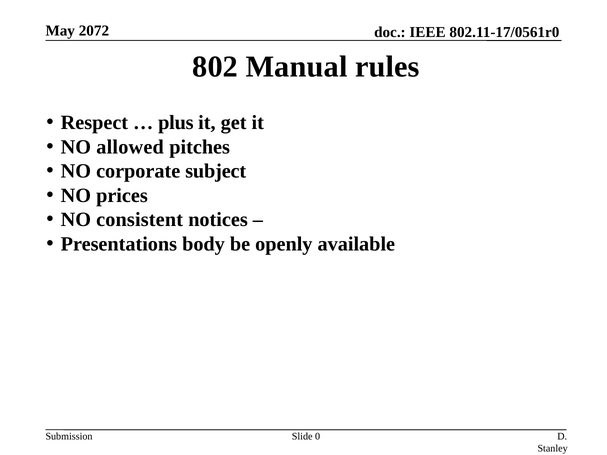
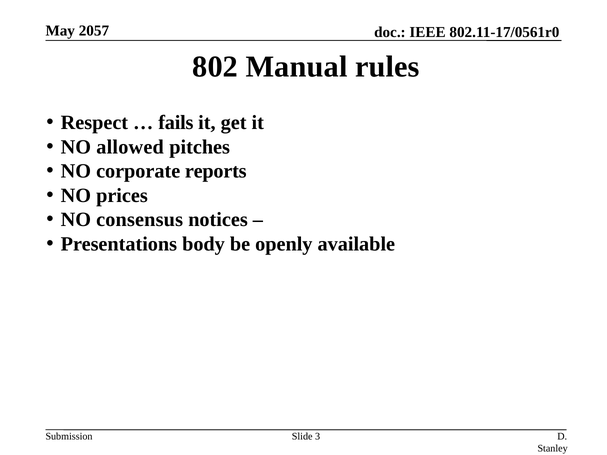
2072: 2072 -> 2057
plus: plus -> fails
subject: subject -> reports
consistent: consistent -> consensus
0: 0 -> 3
